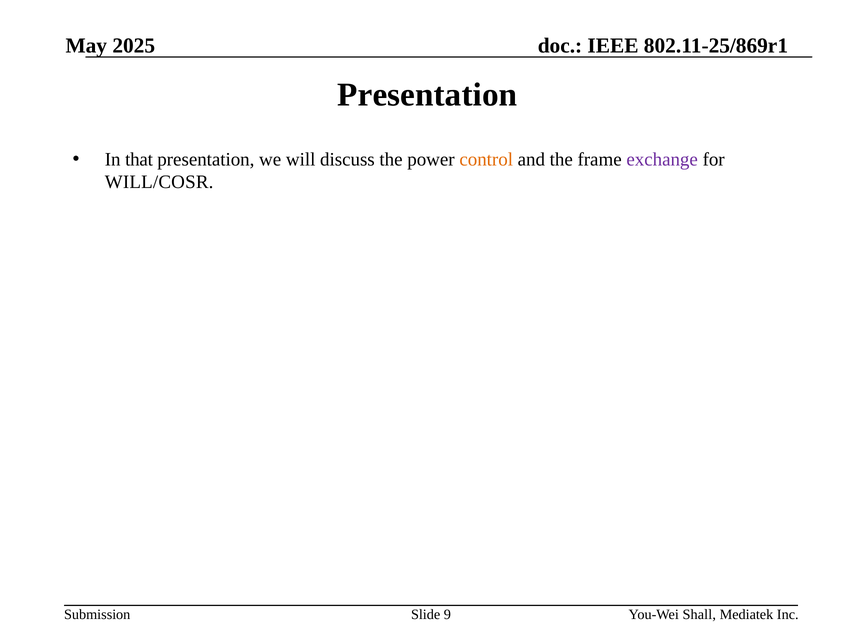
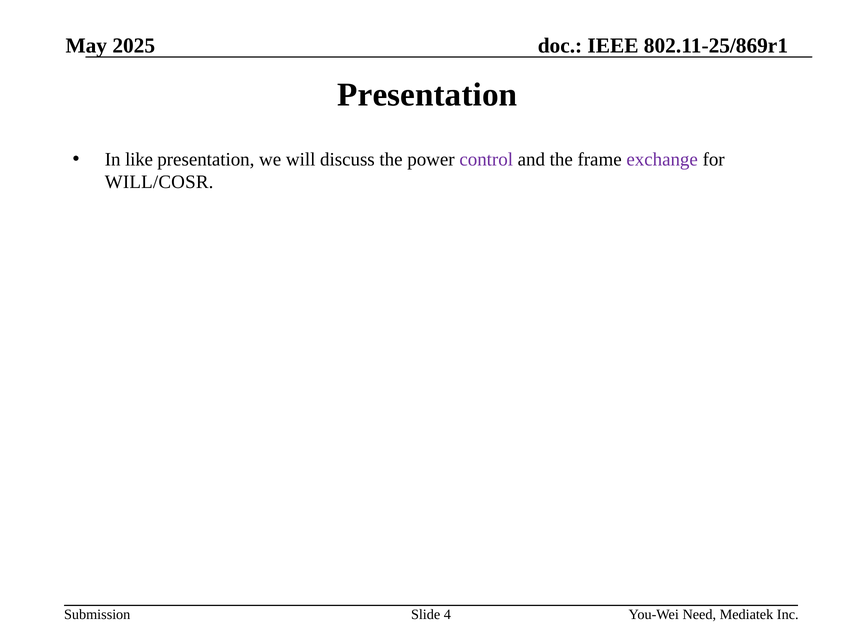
that: that -> like
control colour: orange -> purple
9: 9 -> 4
Shall: Shall -> Need
